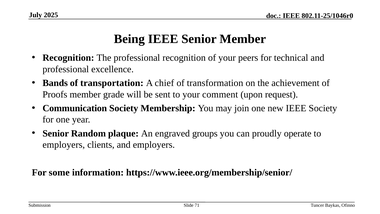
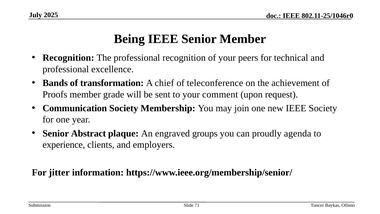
transportation: transportation -> transformation
transformation: transformation -> teleconference
Random: Random -> Abstract
operate: operate -> agenda
employers at (64, 145): employers -> experience
some: some -> jitter
